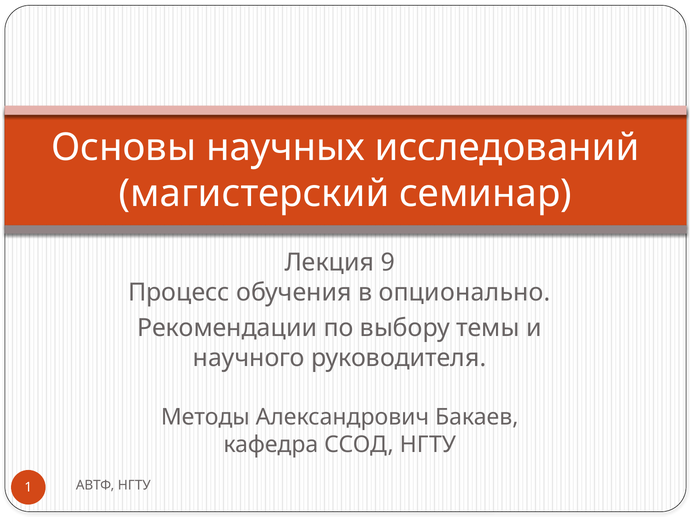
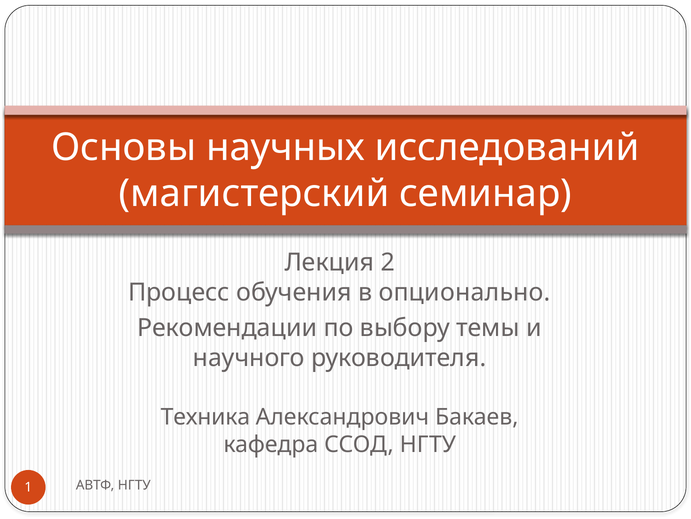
9: 9 -> 2
Методы: Методы -> Техника
